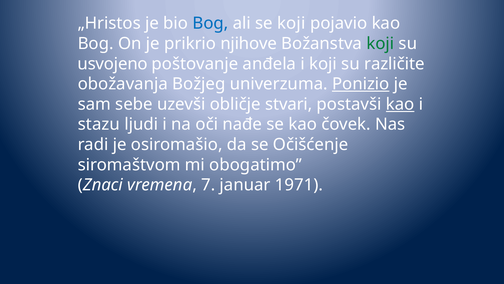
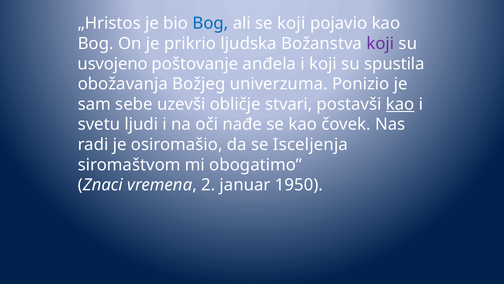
njihove: njihove -> ljudska
koji at (380, 44) colour: green -> purple
različite: različite -> spustila
Ponizio underline: present -> none
stazu: stazu -> svetu
Očišćenje: Očišćenje -> Isceljenja
7: 7 -> 2
1971: 1971 -> 1950
